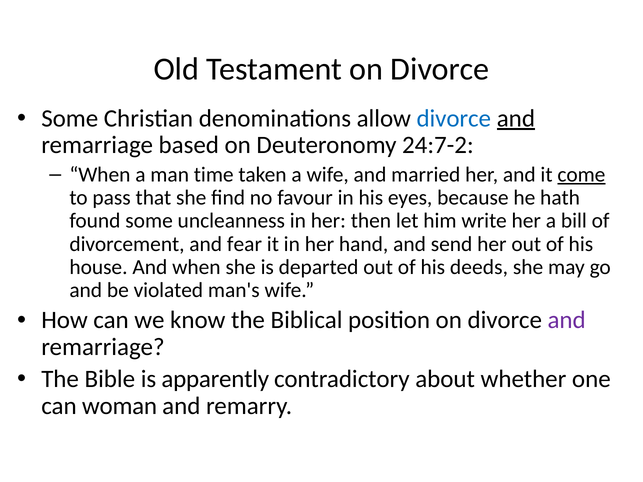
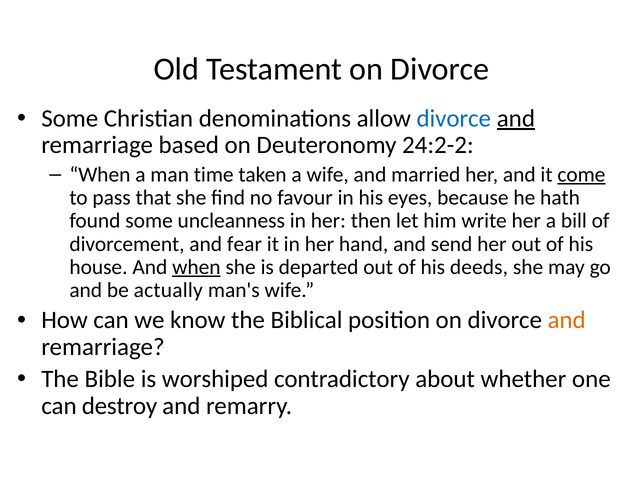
24:7-2: 24:7-2 -> 24:2-2
when at (196, 267) underline: none -> present
violated: violated -> actually
and at (567, 320) colour: purple -> orange
apparently: apparently -> worshiped
woman: woman -> destroy
